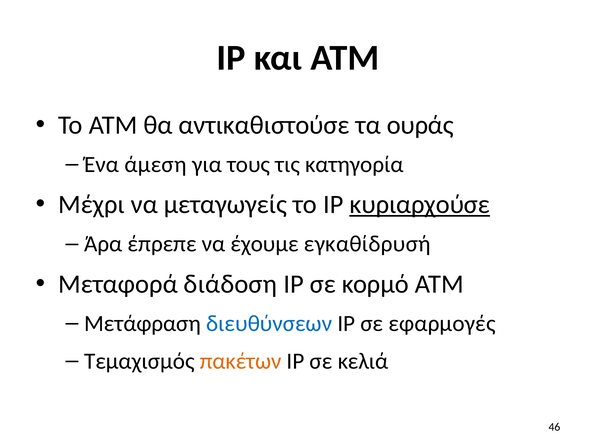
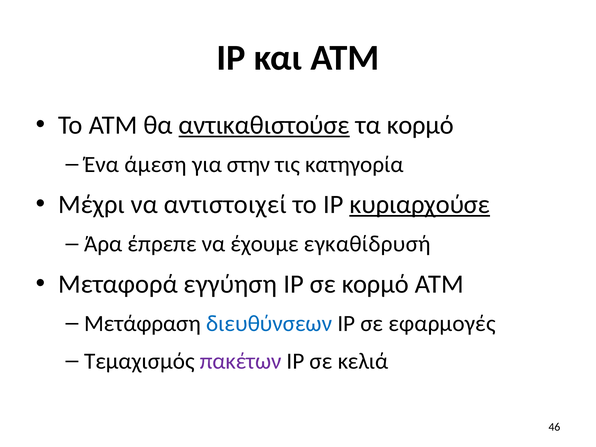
αντικαθιστούσε underline: none -> present
τα ουράς: ουράς -> κορμό
τους: τους -> στην
μεταγωγείς: μεταγωγείς -> αντιστοιχεί
διάδοση: διάδοση -> εγγύηση
πακέτων colour: orange -> purple
